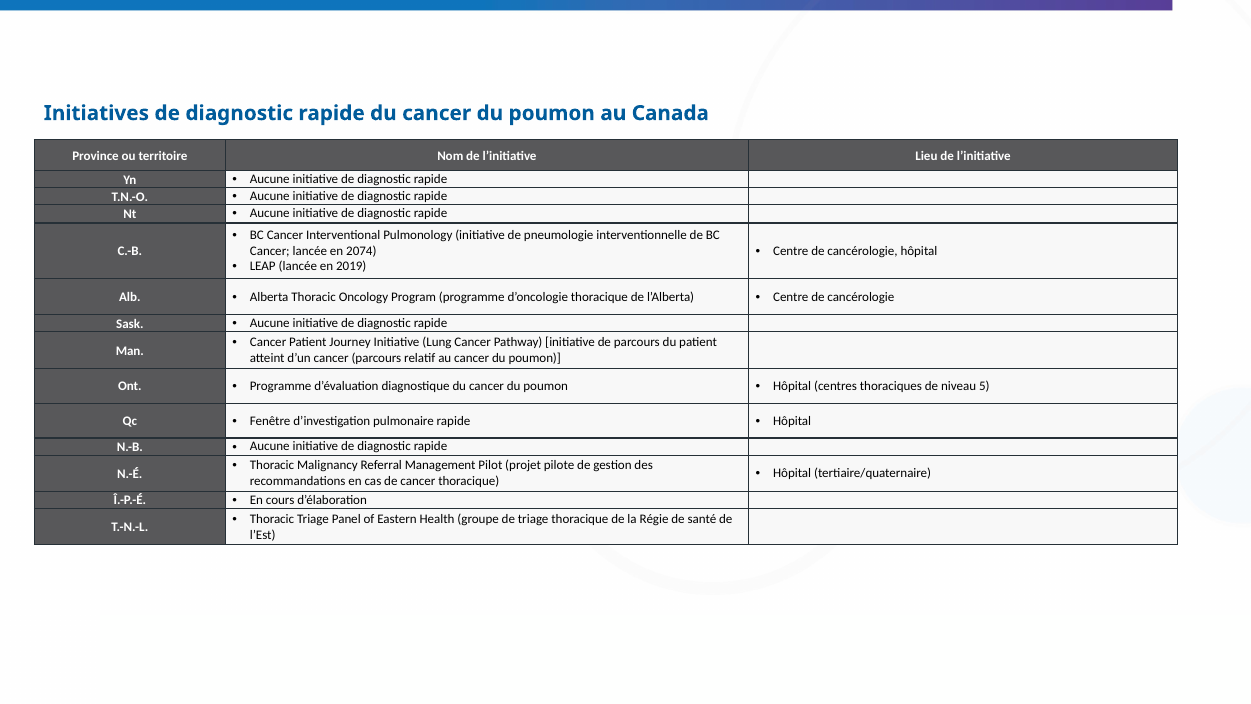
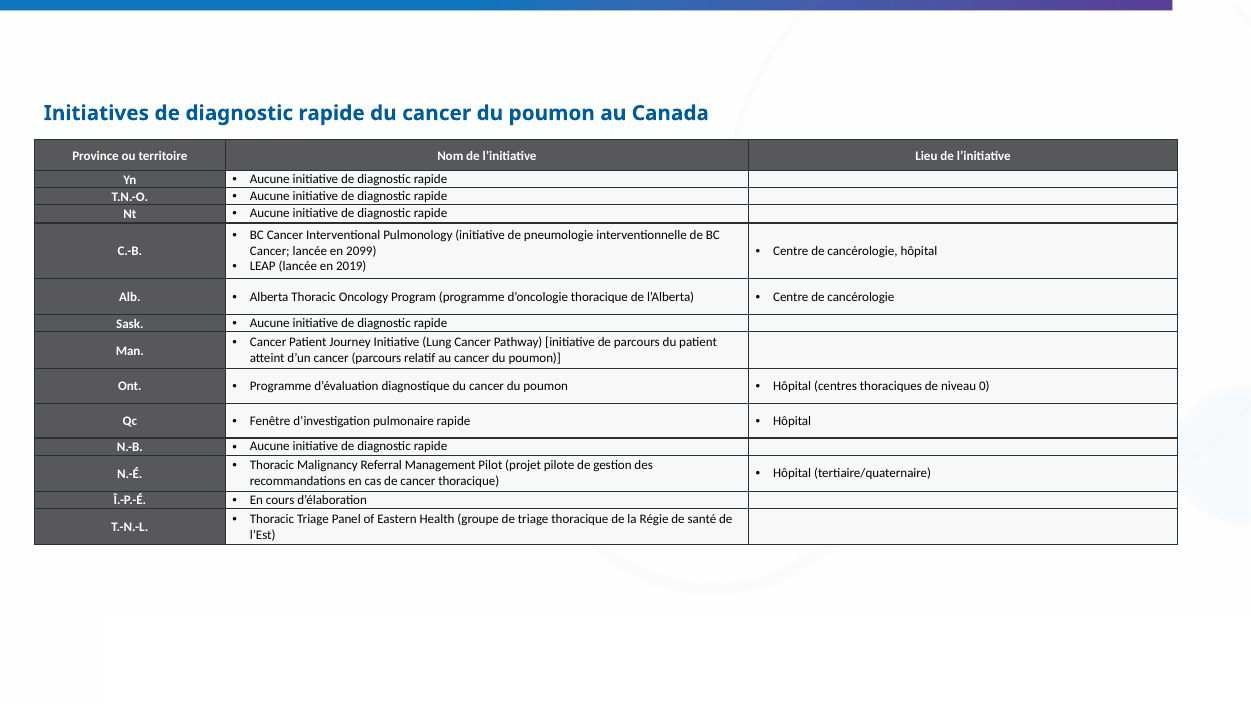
2074: 2074 -> 2099
5: 5 -> 0
